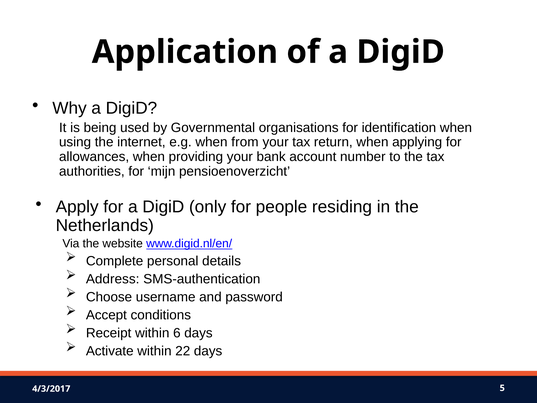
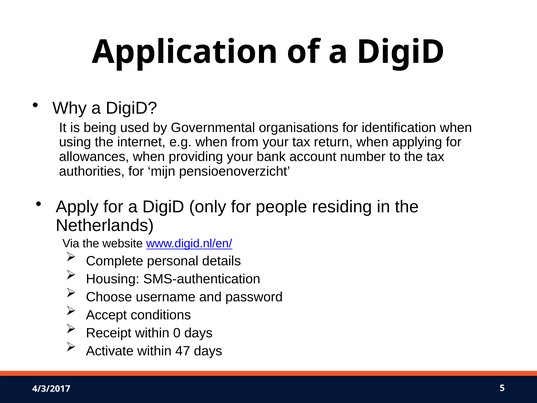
Address: Address -> Housing
6: 6 -> 0
22: 22 -> 47
